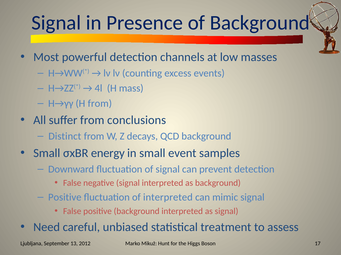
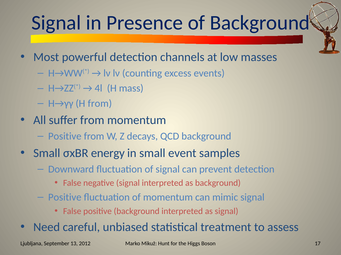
from conclusions: conclusions -> momentum
Distinct at (65, 137): Distinct -> Positive
of interpreted: interpreted -> momentum
